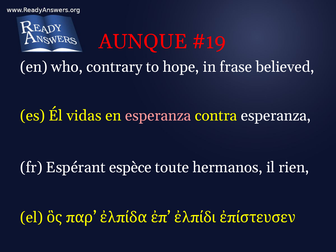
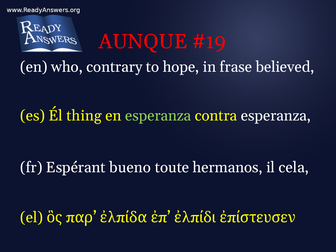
vidas: vidas -> thing
esperanza at (158, 116) colour: pink -> light green
espèce: espèce -> bueno
rien: rien -> cela
